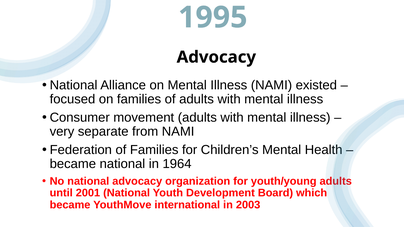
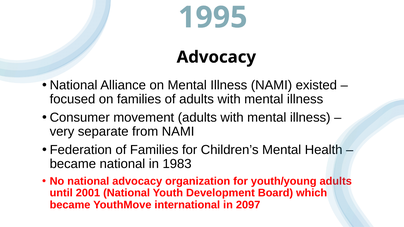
1964: 1964 -> 1983
2003: 2003 -> 2097
